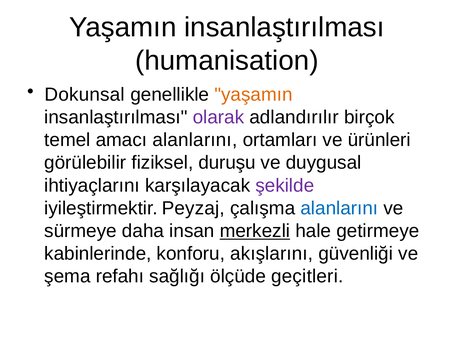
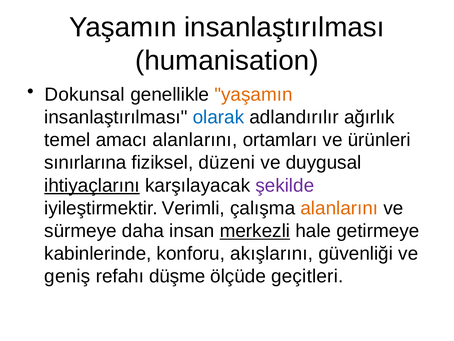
olarak colour: purple -> blue
birçok: birçok -> ağırlık
görülebilir: görülebilir -> sınırlarına
duruşu: duruşu -> düzeni
ihtiyaçlarını underline: none -> present
Peyzaj: Peyzaj -> Verimli
alanlarını at (339, 208) colour: blue -> orange
şema: şema -> geniş
sağlığı: sağlığı -> düşme
